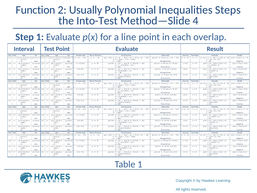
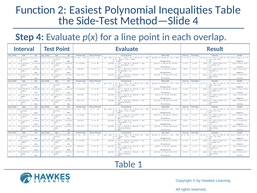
Usually: Usually -> Easiest
Inequalities Steps: Steps -> Table
Into-Test: Into-Test -> Side-Test
Step 1: 1 -> 4
